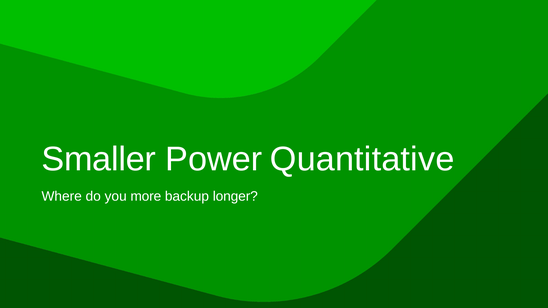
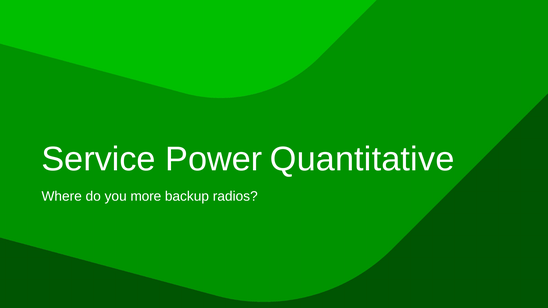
Smaller: Smaller -> Service
longer: longer -> radios
